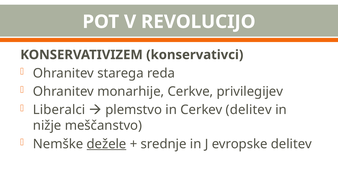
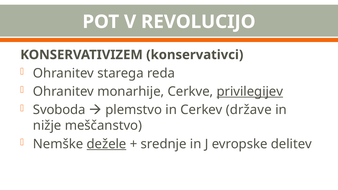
privilegijev underline: none -> present
Liberalci: Liberalci -> Svoboda
Cerkev delitev: delitev -> države
